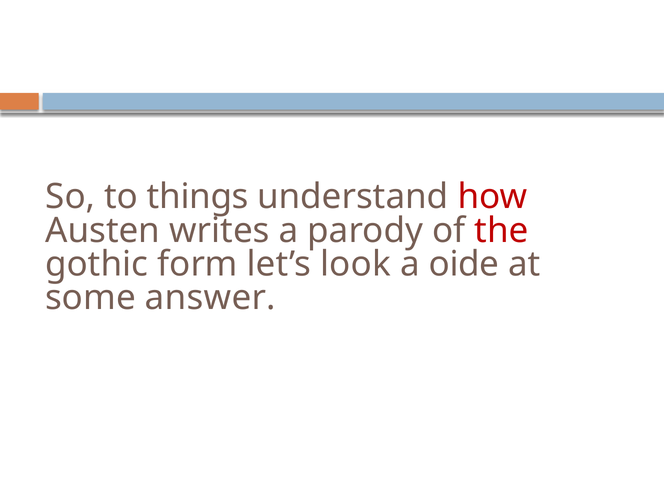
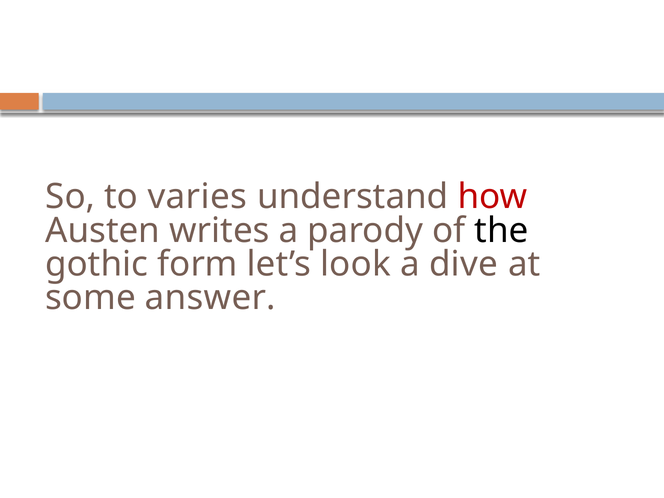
things: things -> varies
the colour: red -> black
oide: oide -> dive
